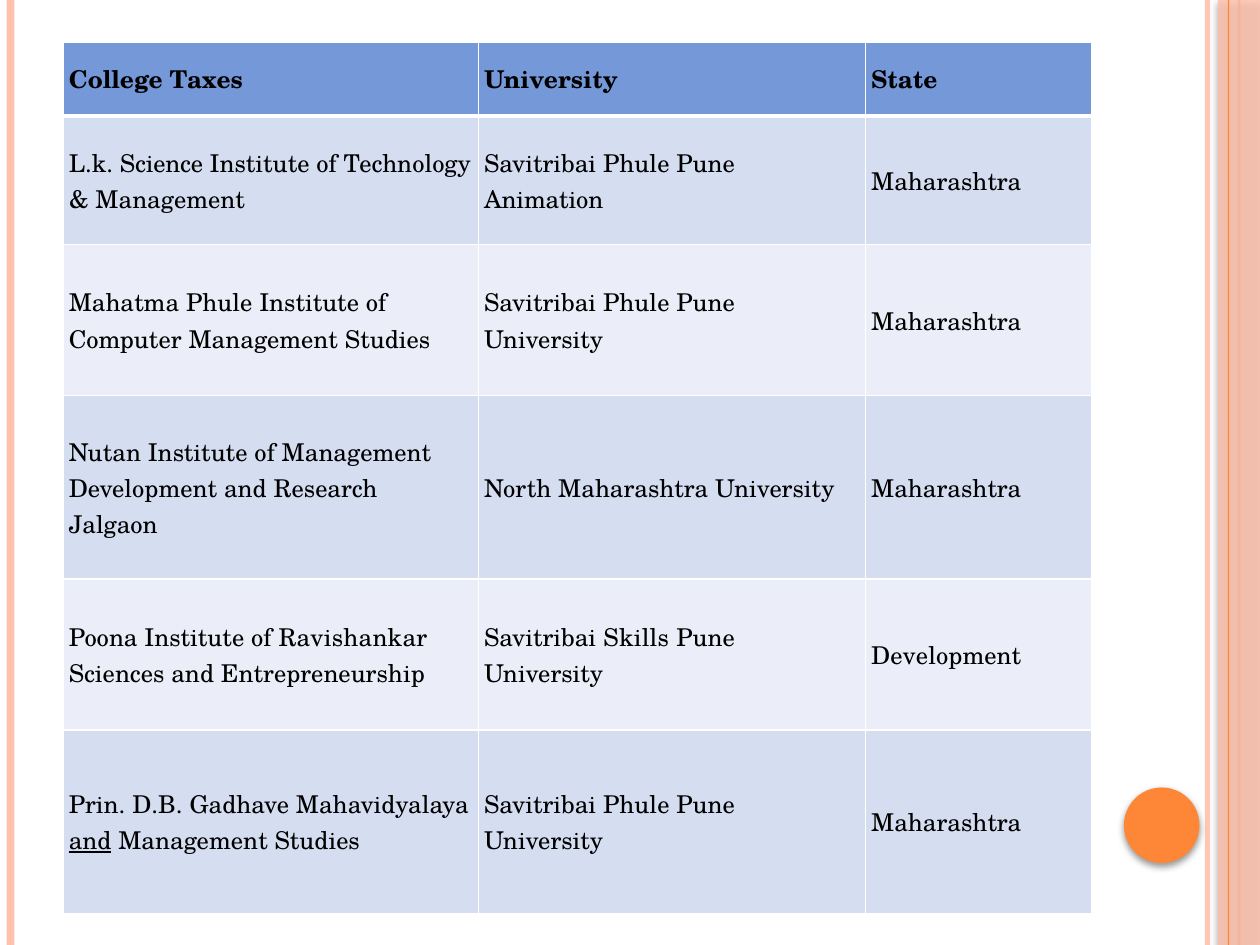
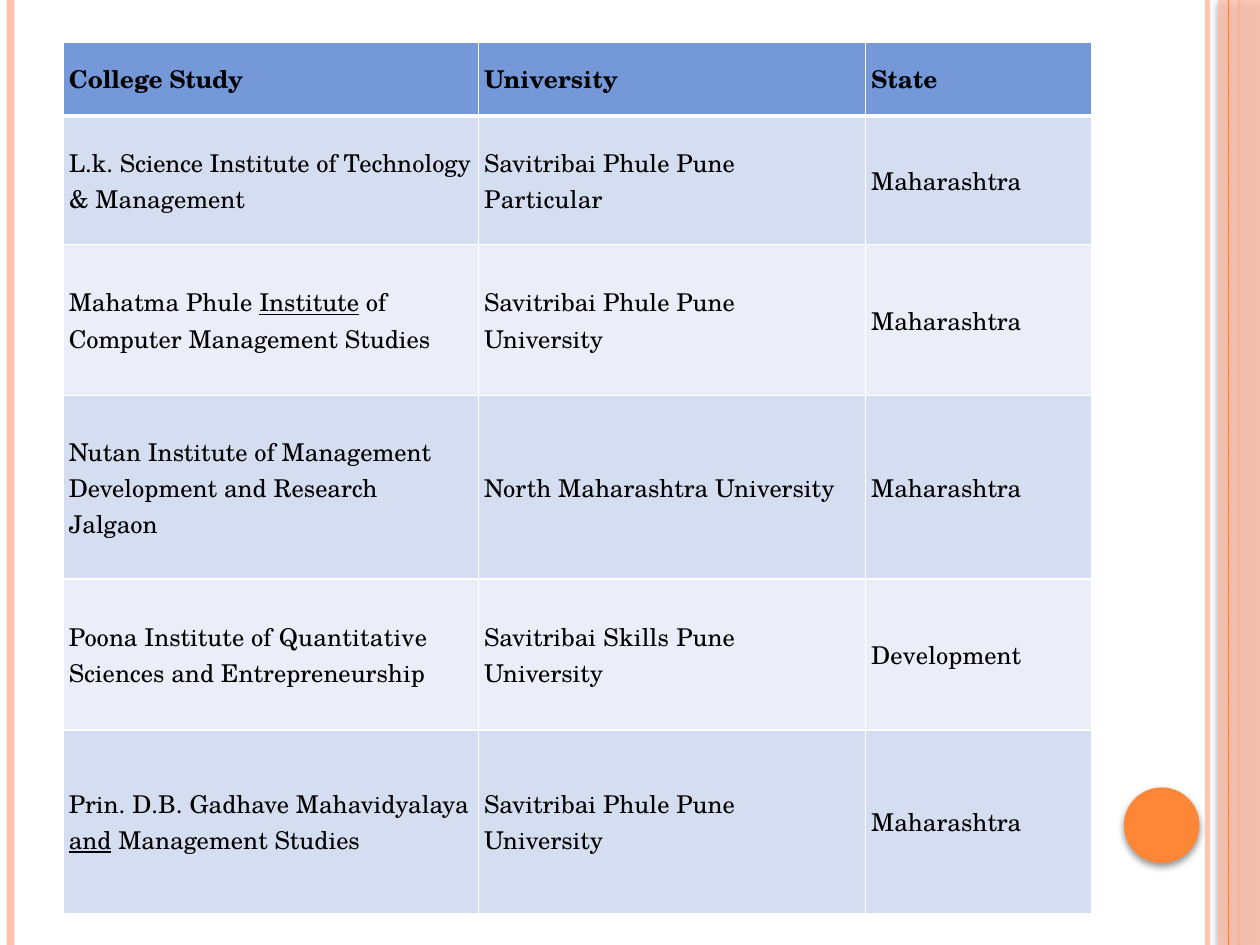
Taxes: Taxes -> Study
Animation: Animation -> Particular
Institute at (309, 304) underline: none -> present
Ravishankar: Ravishankar -> Quantitative
